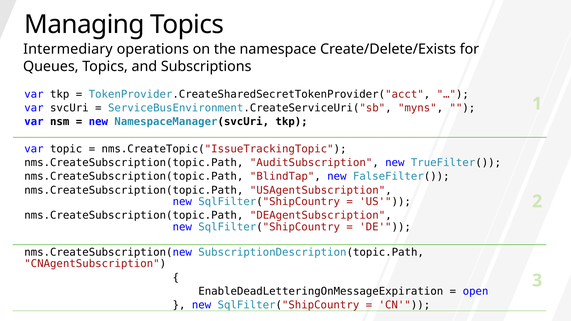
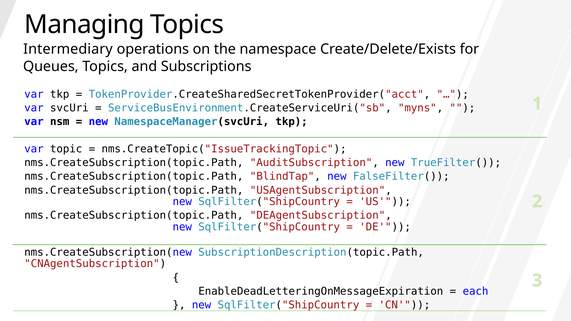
open: open -> each
